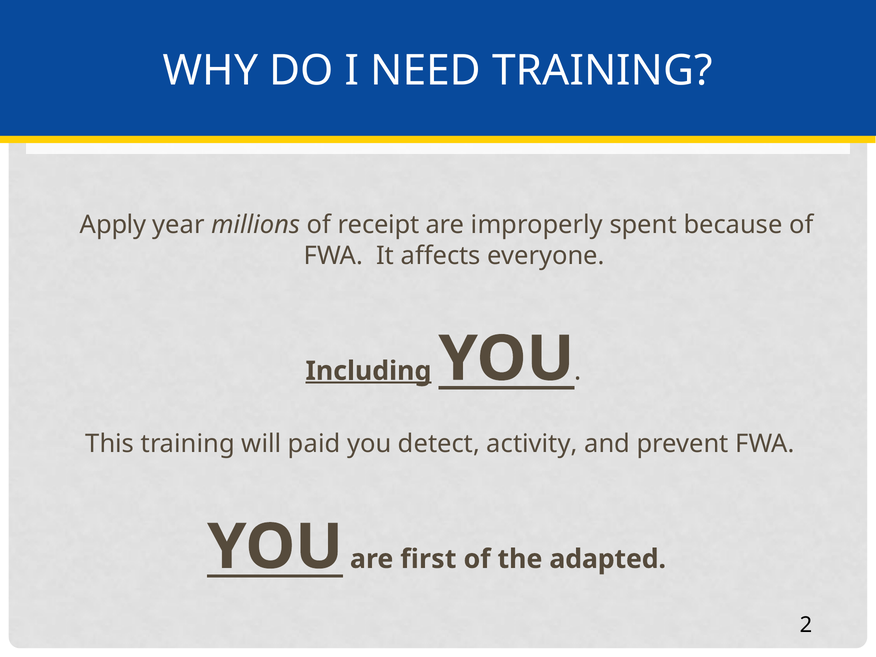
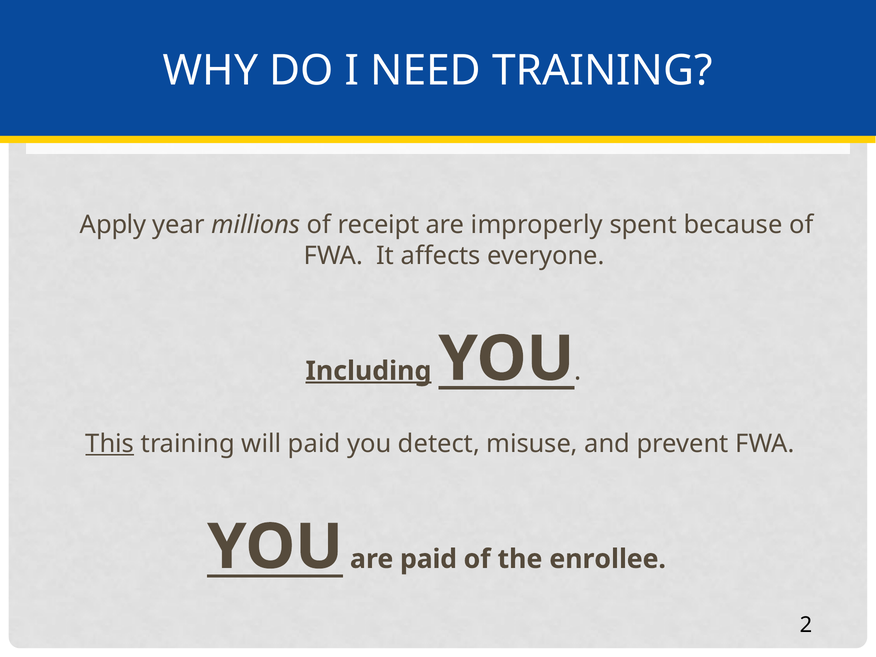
This underline: none -> present
activity: activity -> misuse
are first: first -> paid
adapted: adapted -> enrollee
